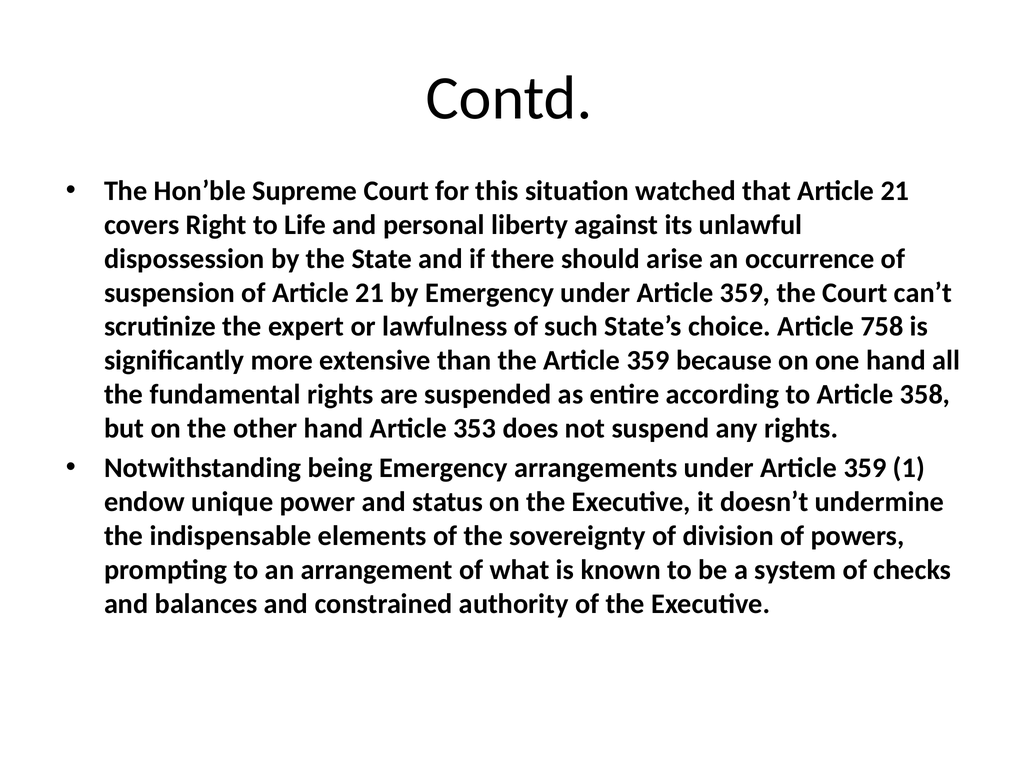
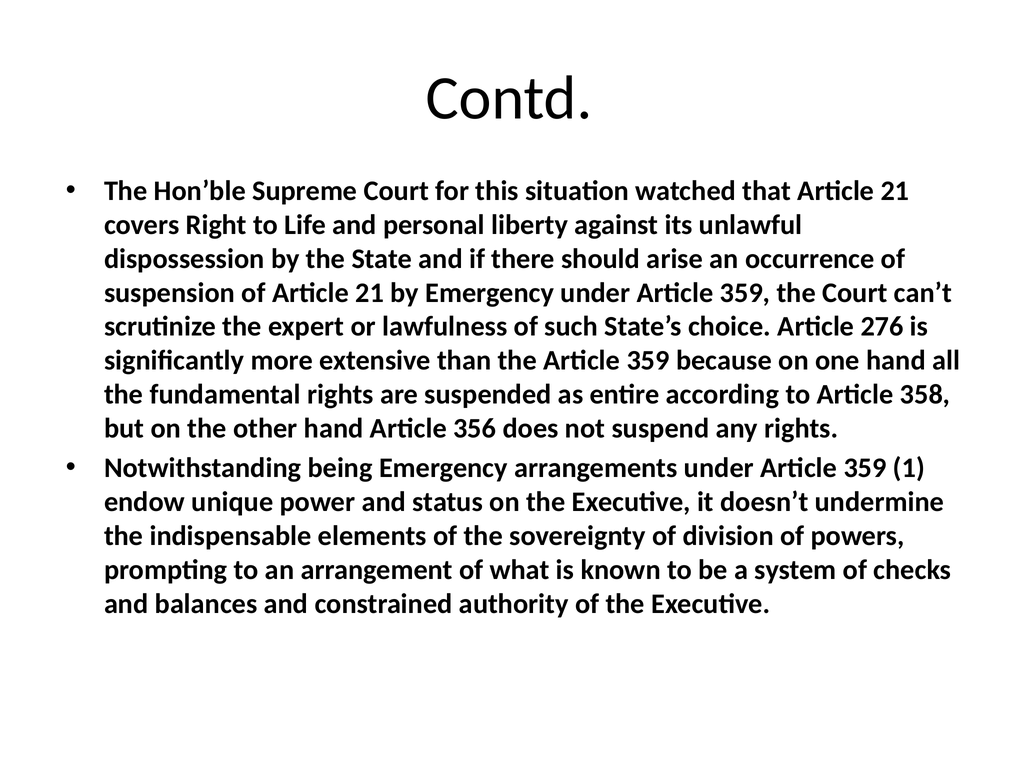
758: 758 -> 276
353: 353 -> 356
